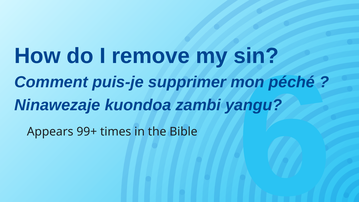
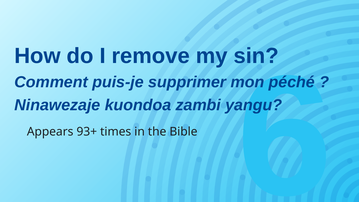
99+: 99+ -> 93+
